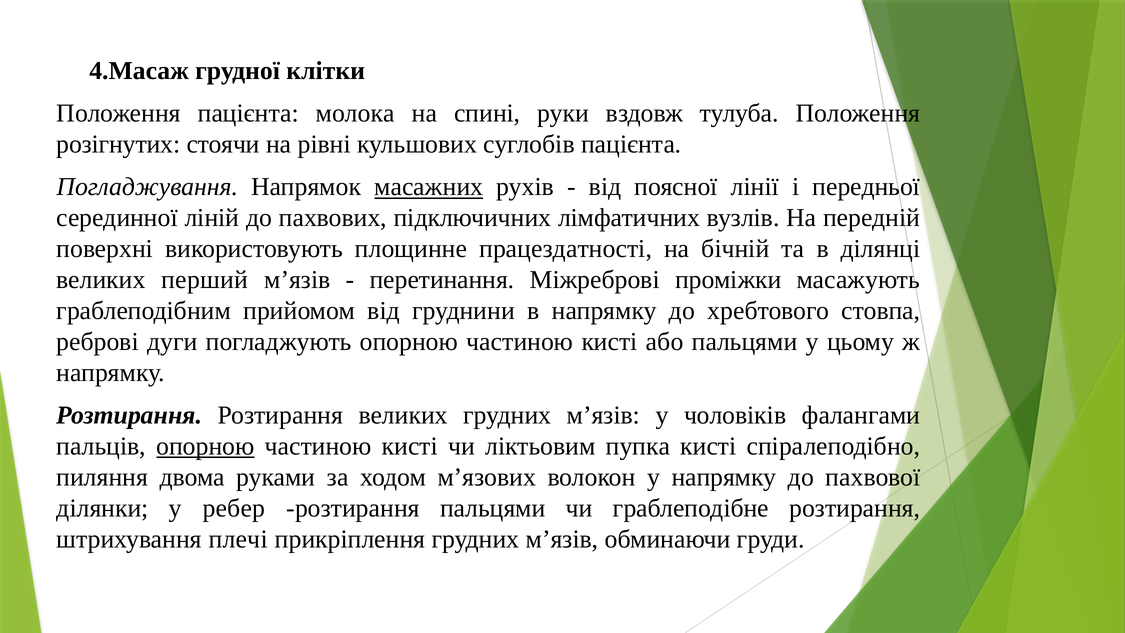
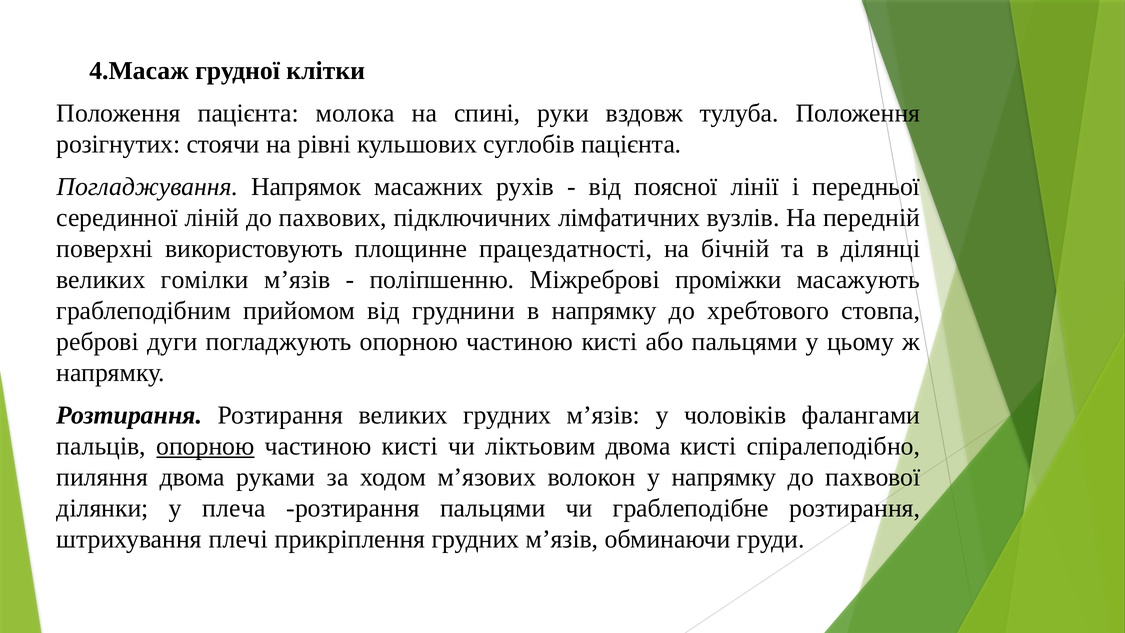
масажних underline: present -> none
перший: перший -> гомілки
перетинання: перетинання -> поліпшенню
ліктьовим пупка: пупка -> двома
ребер: ребер -> плеча
